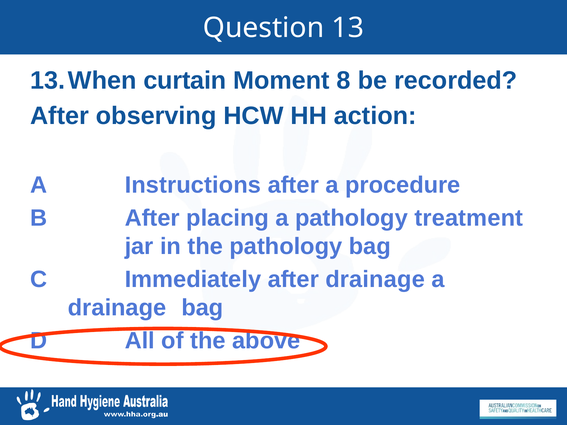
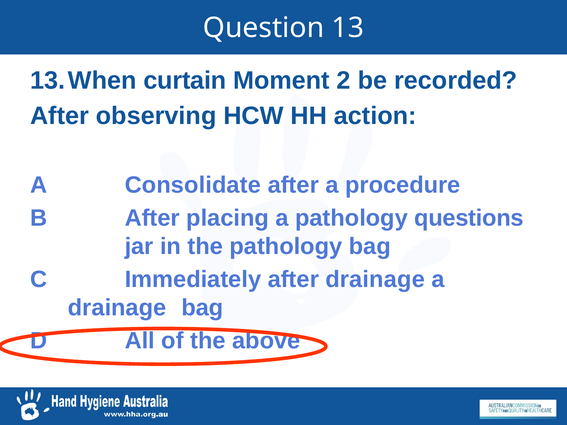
8: 8 -> 2
Instructions: Instructions -> Consolidate
treatment: treatment -> questions
